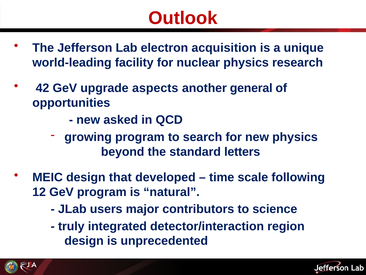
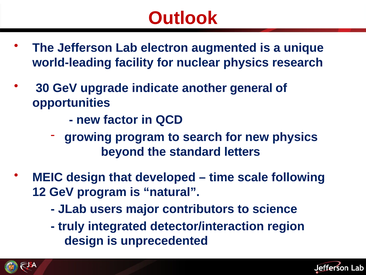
acquisition: acquisition -> augmented
42: 42 -> 30
aspects: aspects -> indicate
asked: asked -> factor
